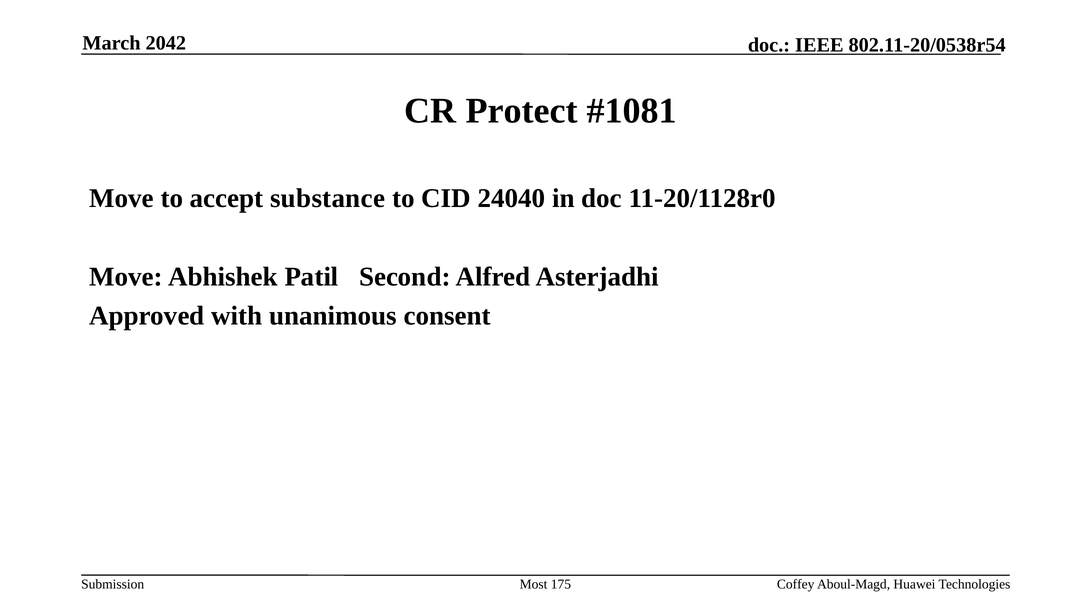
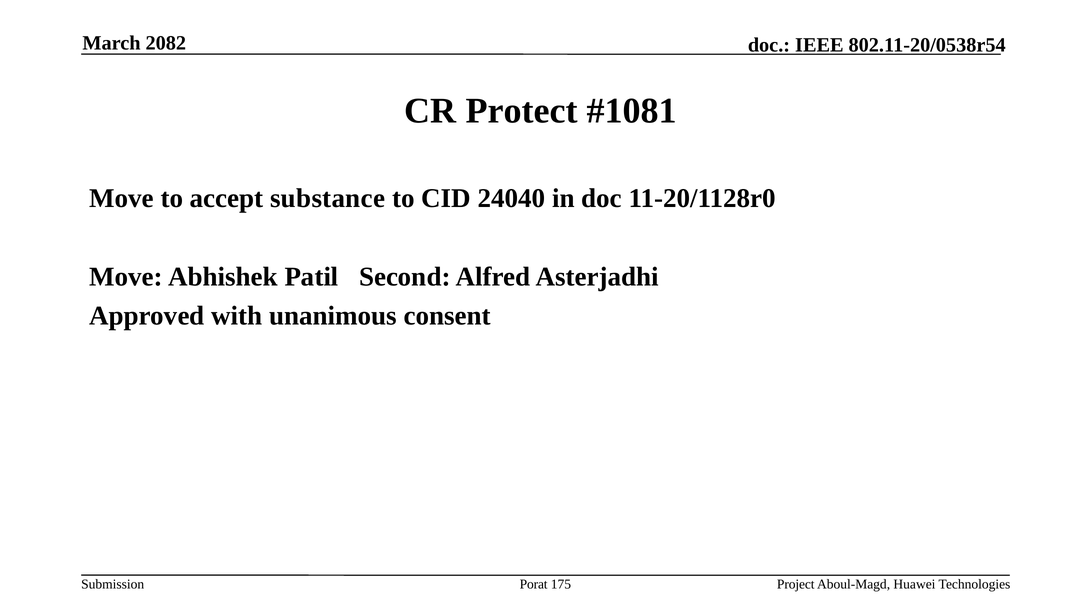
2042: 2042 -> 2082
Most: Most -> Porat
Coffey: Coffey -> Project
